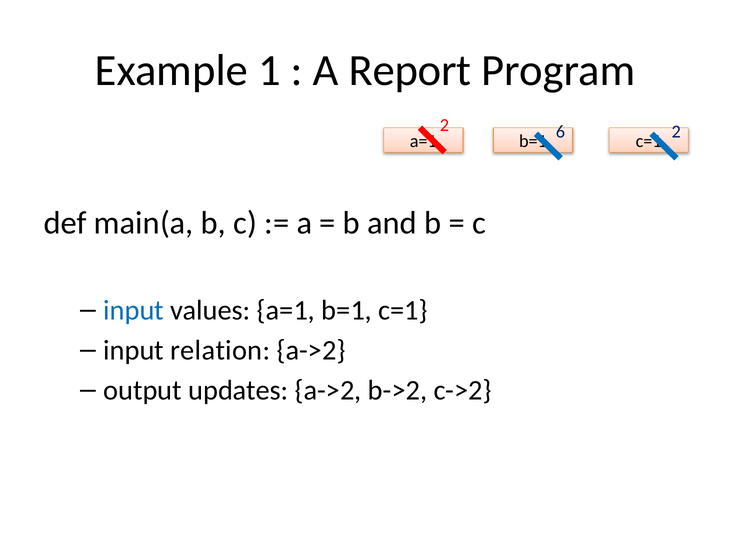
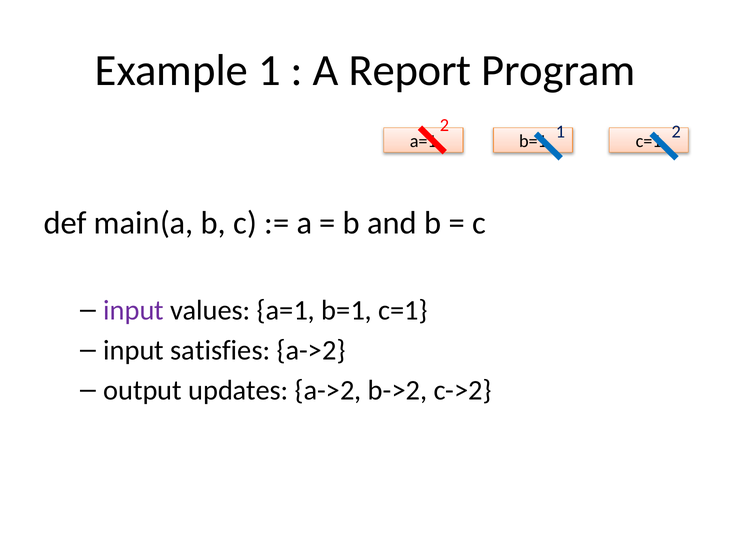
2 6: 6 -> 1
input at (134, 311) colour: blue -> purple
relation: relation -> satisfies
